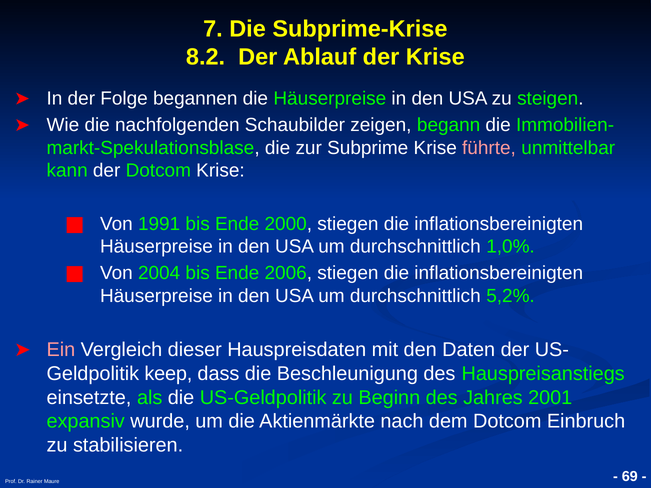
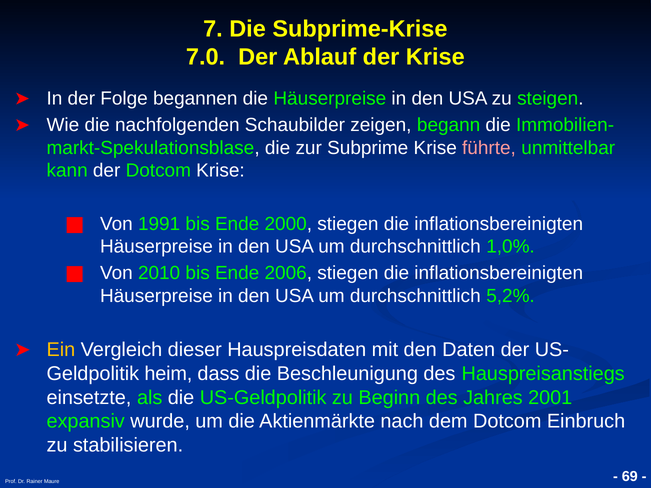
8.2: 8.2 -> 7.0
2004: 2004 -> 2010
Ein colour: pink -> yellow
keep: keep -> heim
